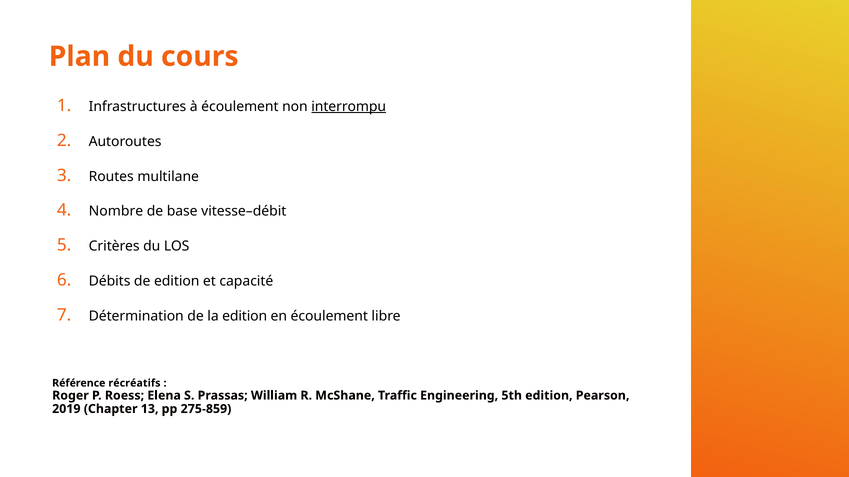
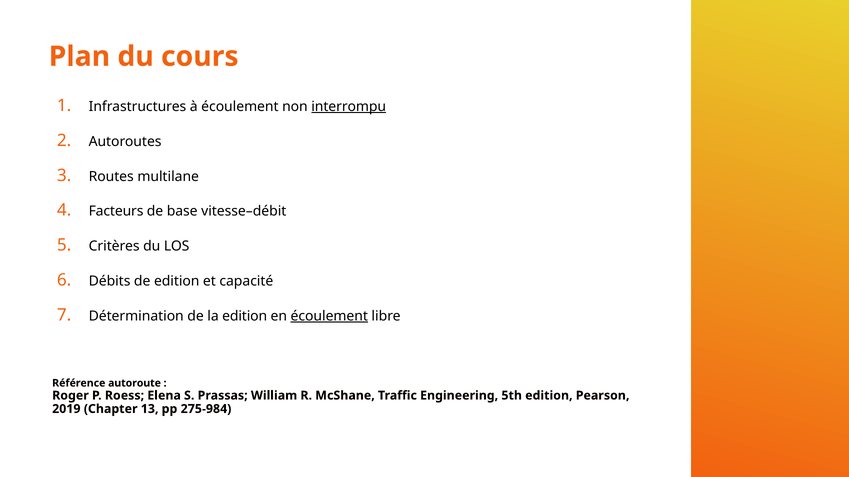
Nombre: Nombre -> Facteurs
écoulement at (329, 316) underline: none -> present
récréatifs: récréatifs -> autoroute
275-859: 275-859 -> 275-984
